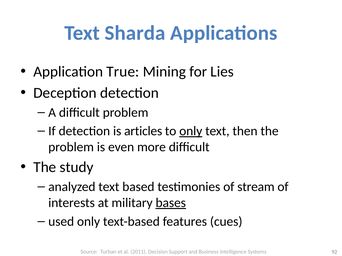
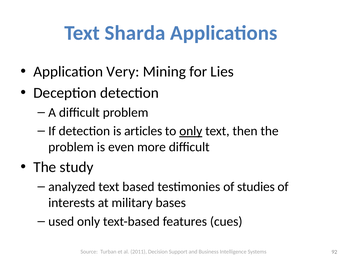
True: True -> Very
stream: stream -> studies
bases underline: present -> none
